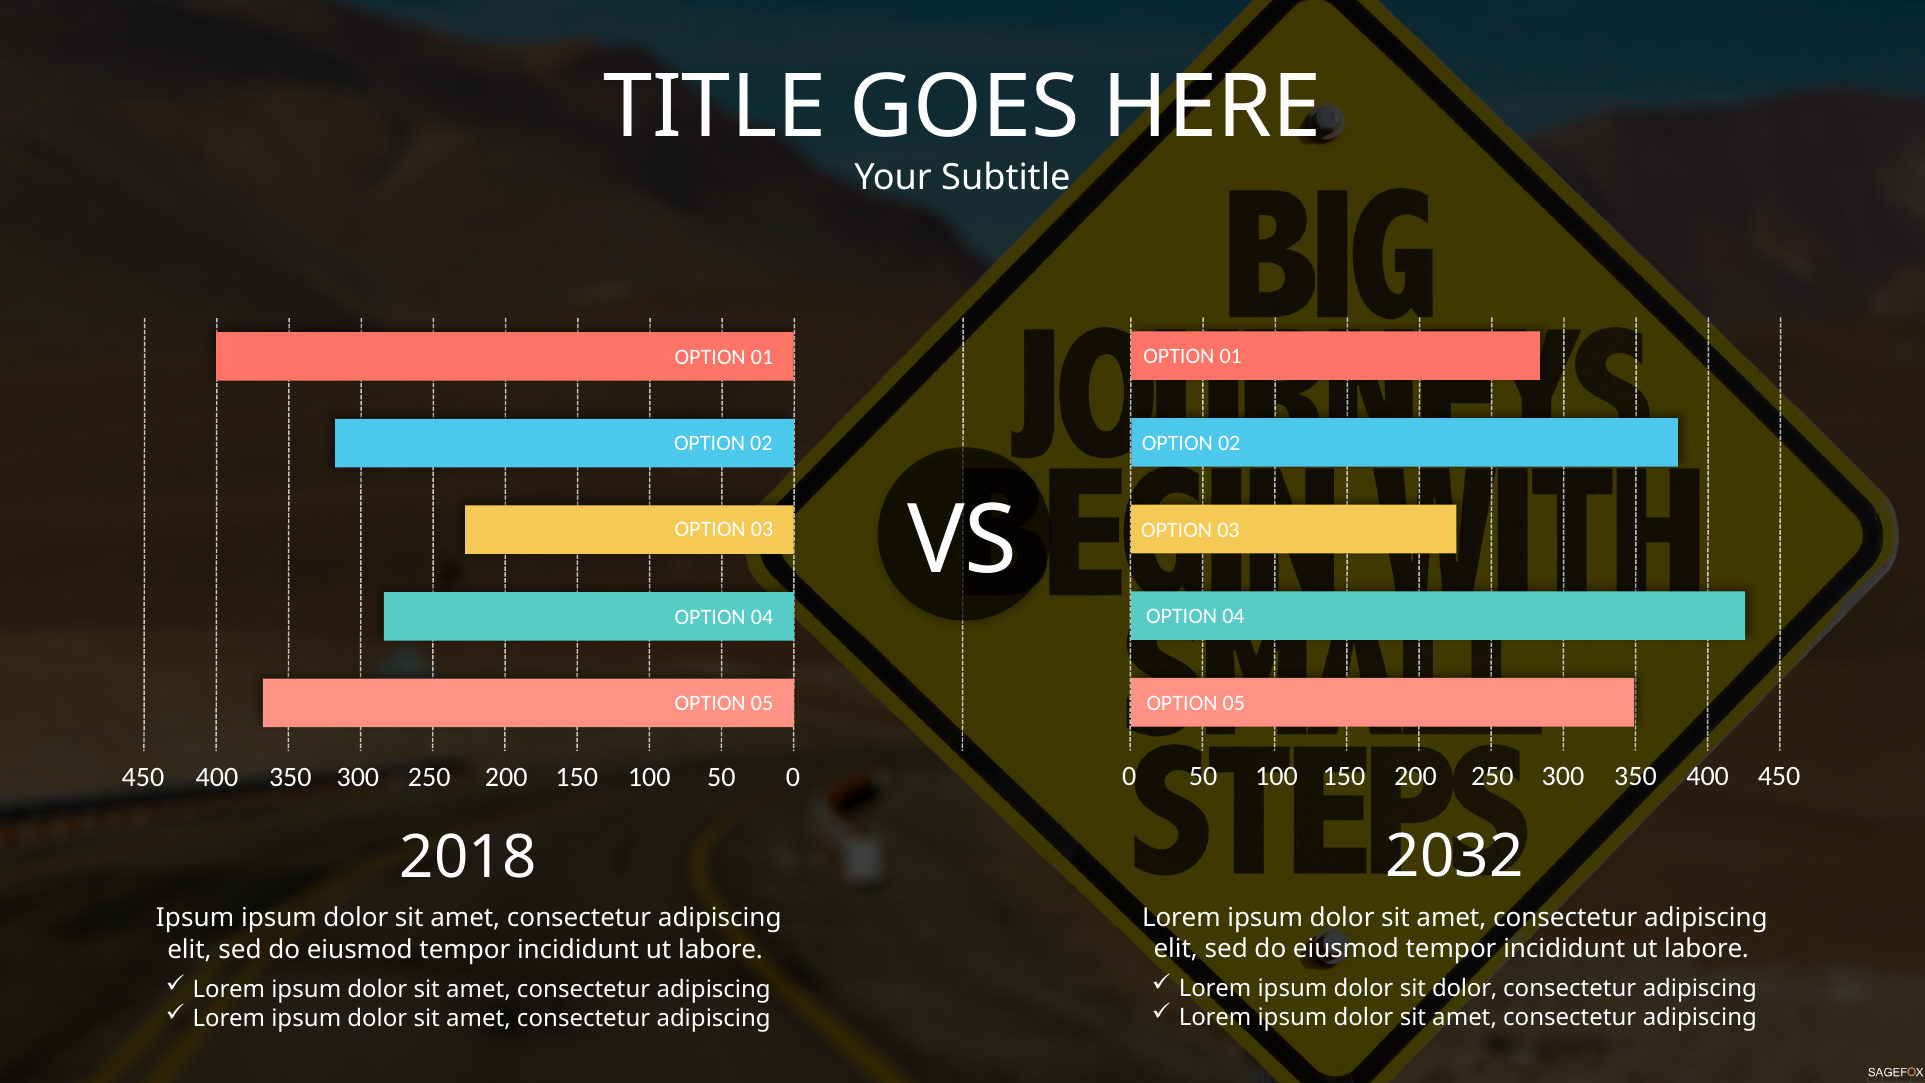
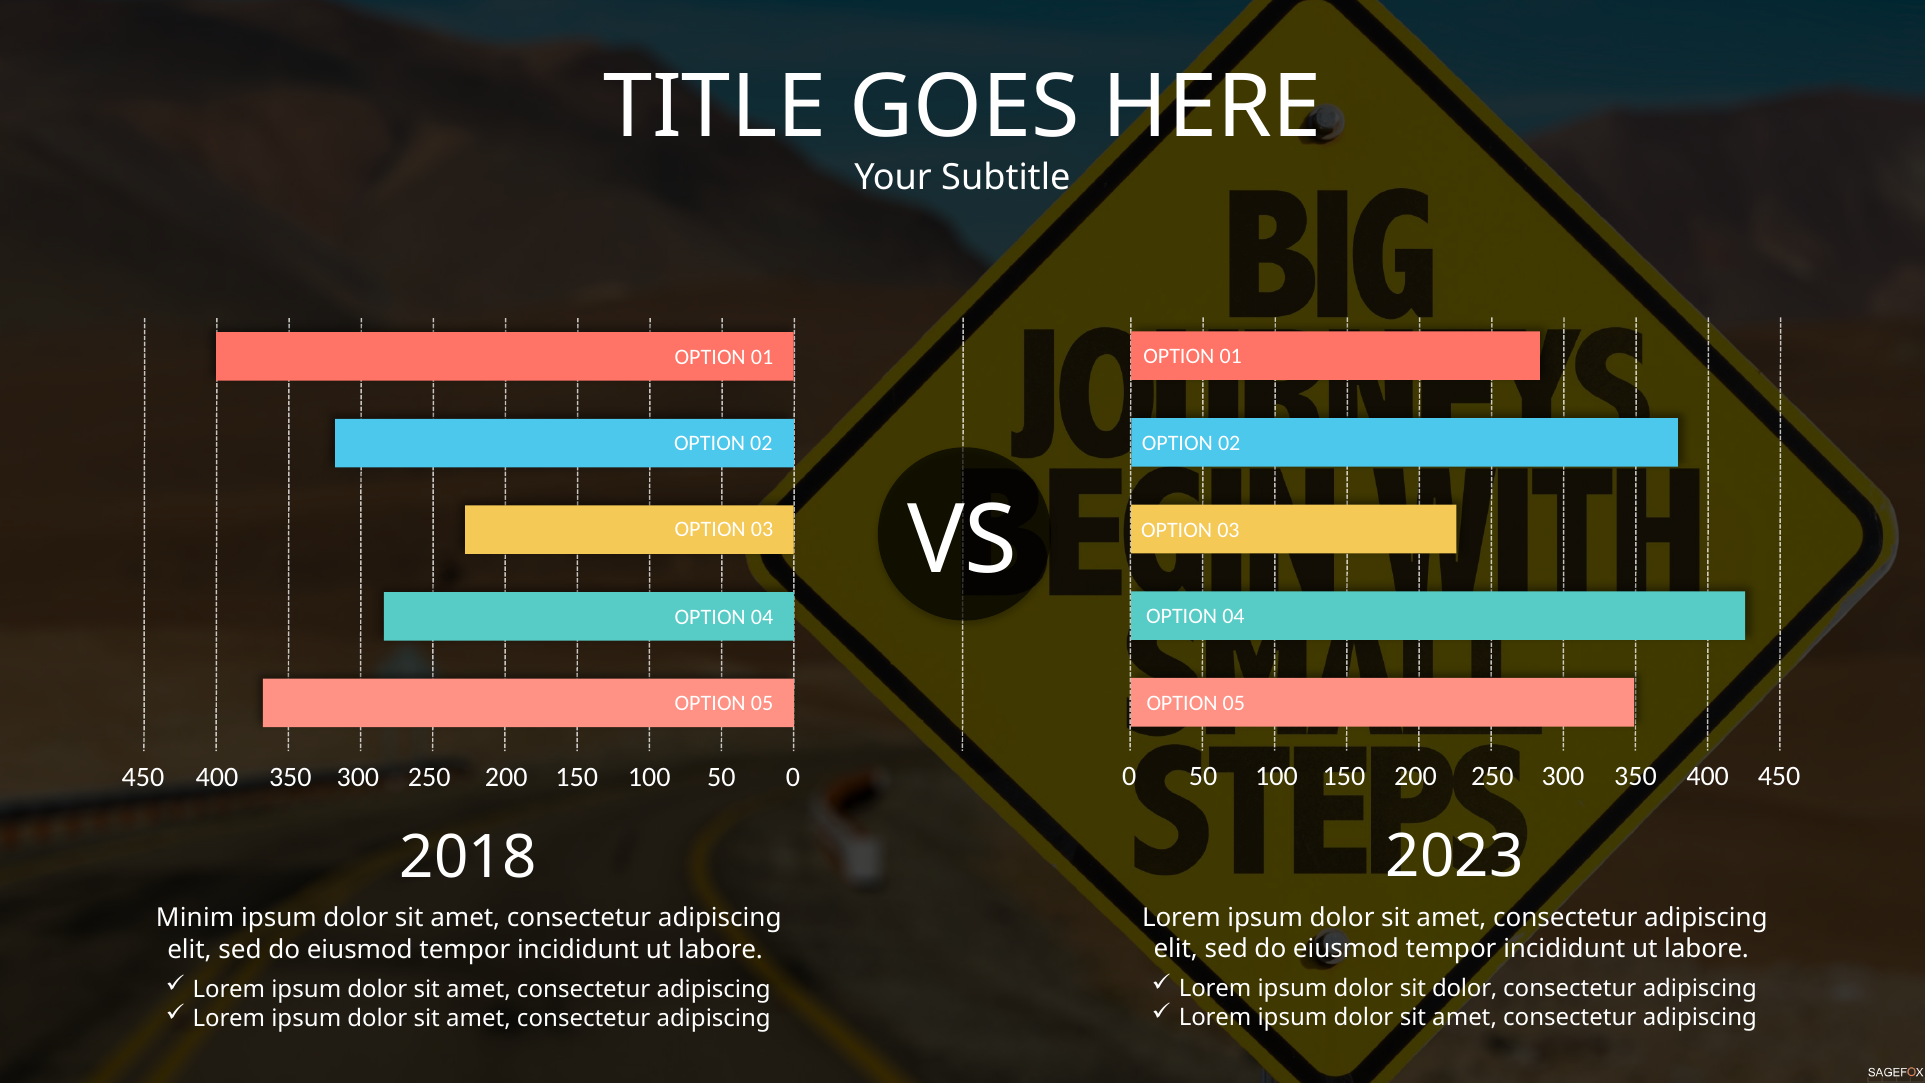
2032: 2032 -> 2023
Ipsum at (195, 918): Ipsum -> Minim
